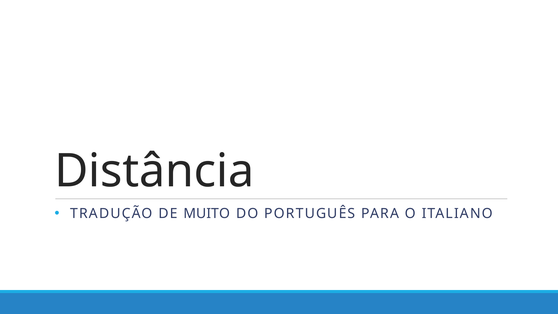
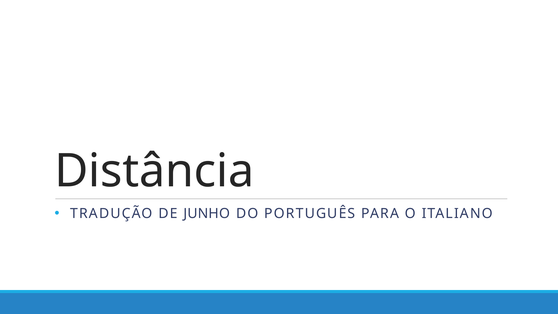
MUITO: MUITO -> JUNHO
